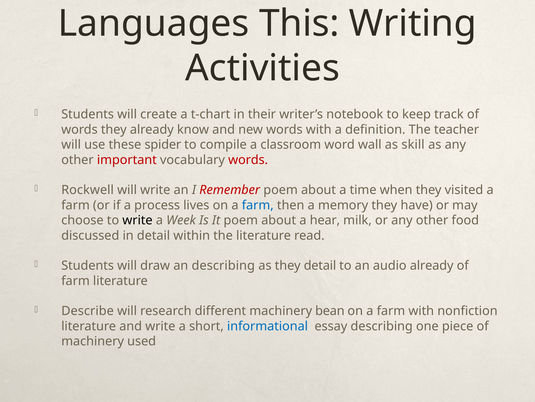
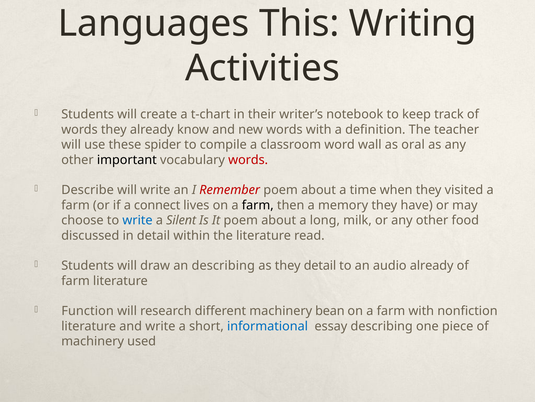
skill: skill -> oral
important colour: red -> black
Rockwell: Rockwell -> Describe
process: process -> connect
farm at (258, 205) colour: blue -> black
write at (137, 220) colour: black -> blue
Week: Week -> Silent
hear: hear -> long
Describe: Describe -> Function
